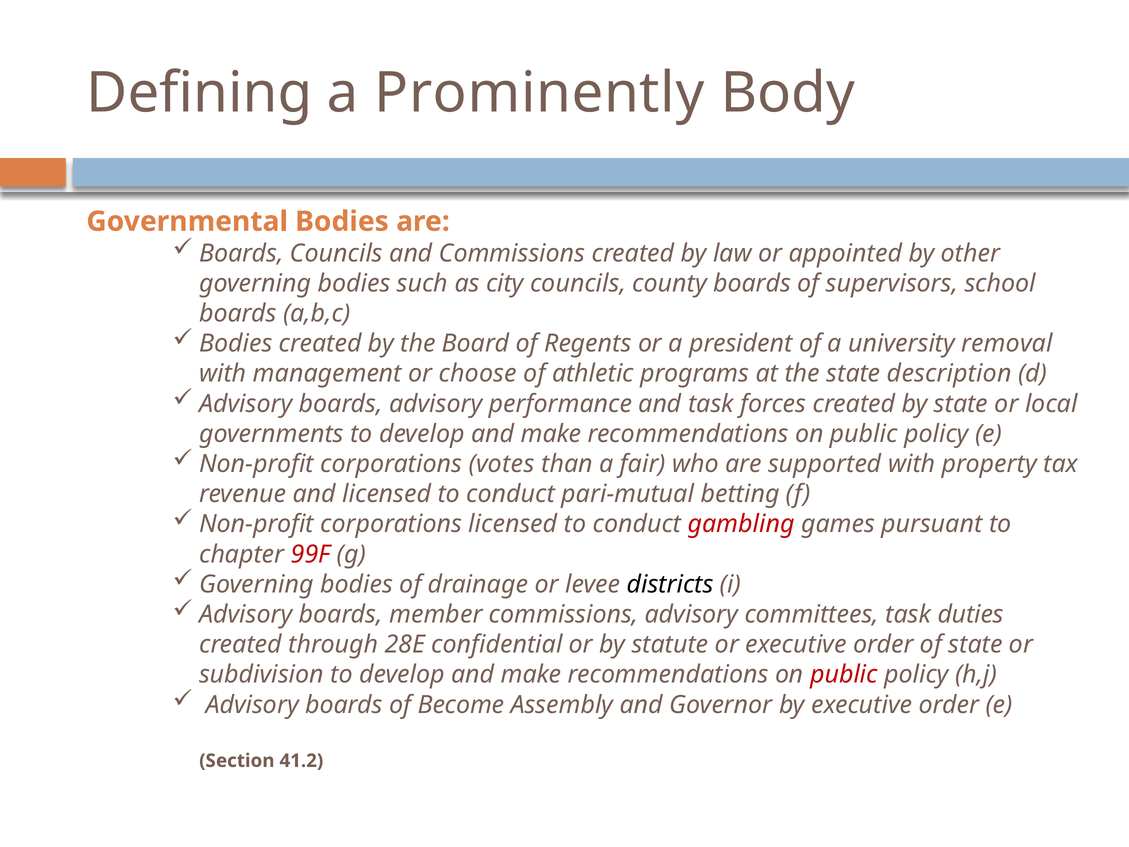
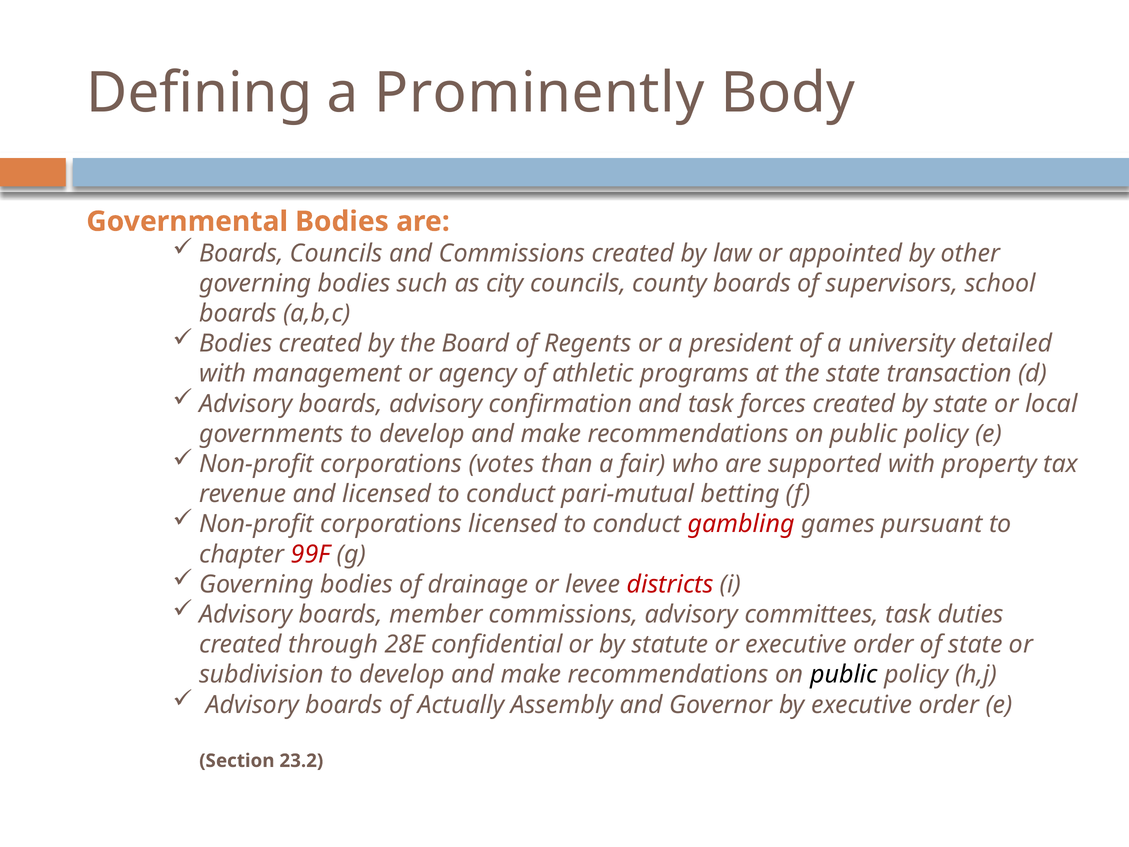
removal: removal -> detailed
choose: choose -> agency
description: description -> transaction
performance: performance -> confirmation
districts colour: black -> red
public at (844, 674) colour: red -> black
Become: Become -> Actually
41.2: 41.2 -> 23.2
